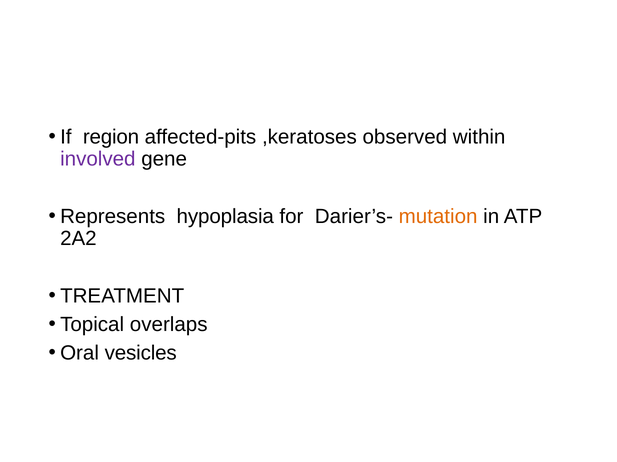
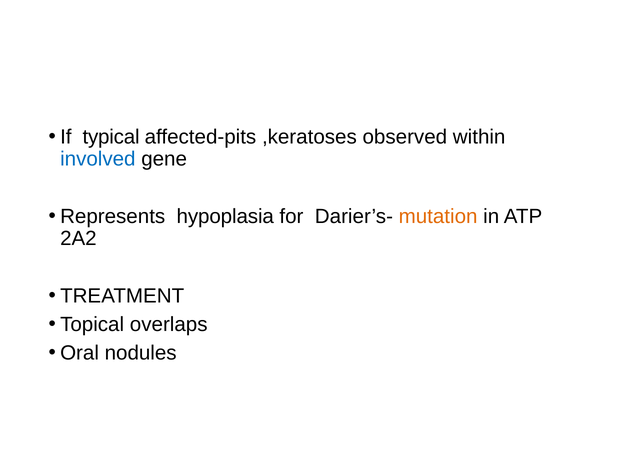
region: region -> typical
involved colour: purple -> blue
vesicles: vesicles -> nodules
